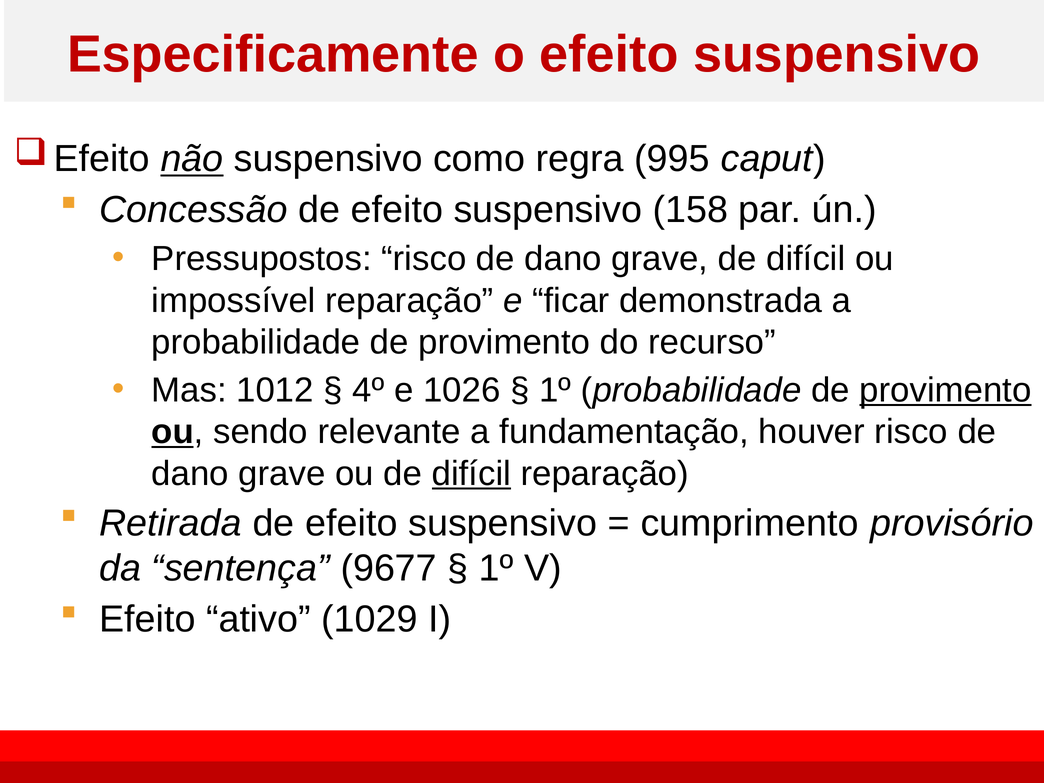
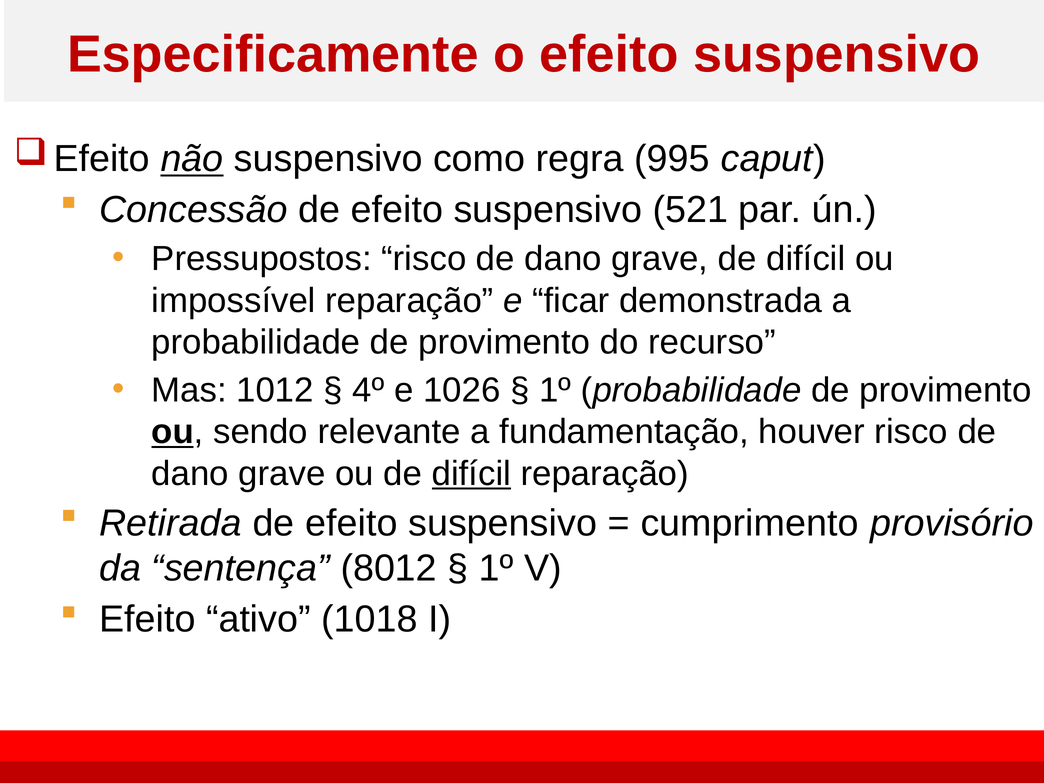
158: 158 -> 521
provimento at (945, 390) underline: present -> none
9677: 9677 -> 8012
1029: 1029 -> 1018
